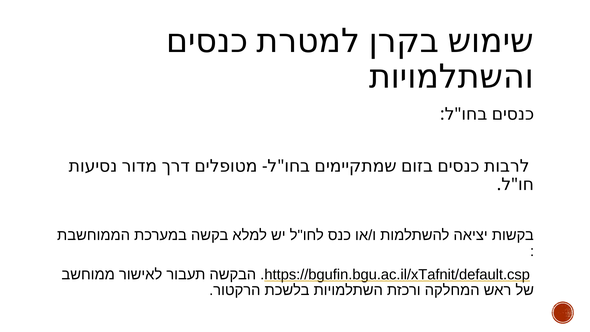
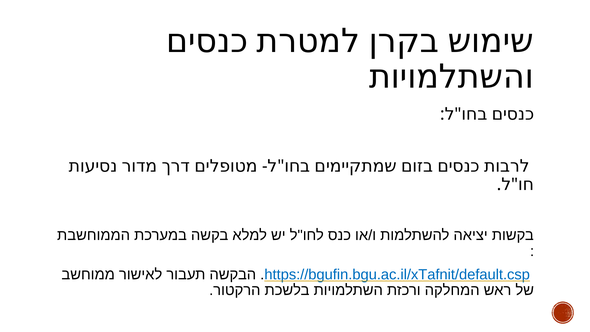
https://bgufin.bgu.ac.il/xTafnit/default.csp colour: black -> blue
